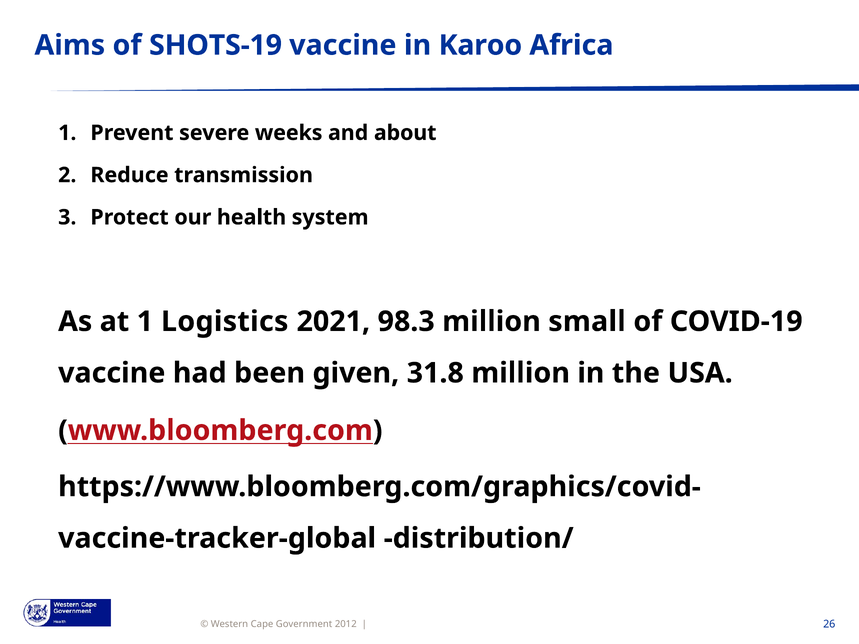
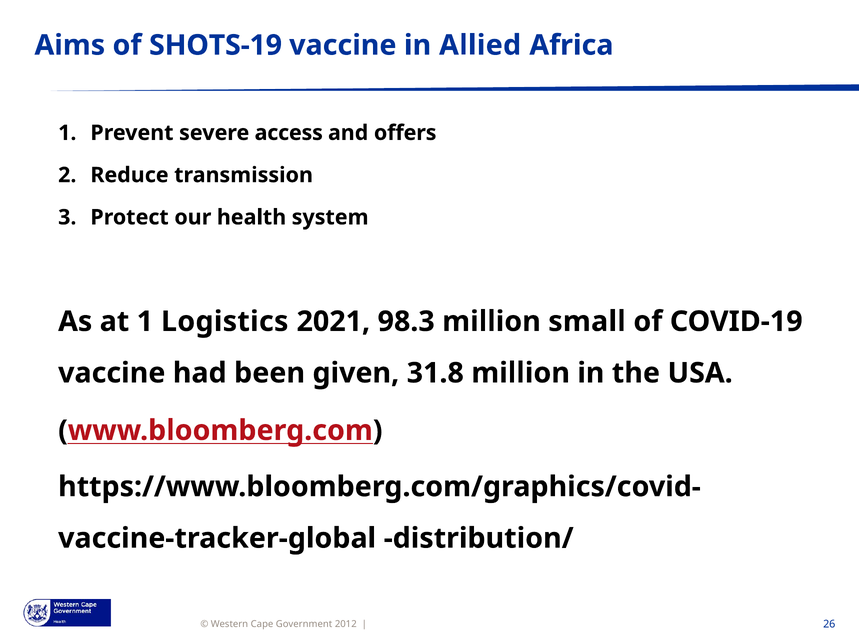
Karoo: Karoo -> Allied
weeks: weeks -> access
about: about -> offers
